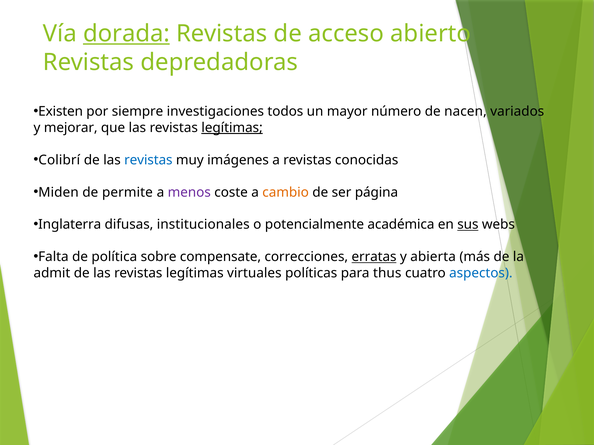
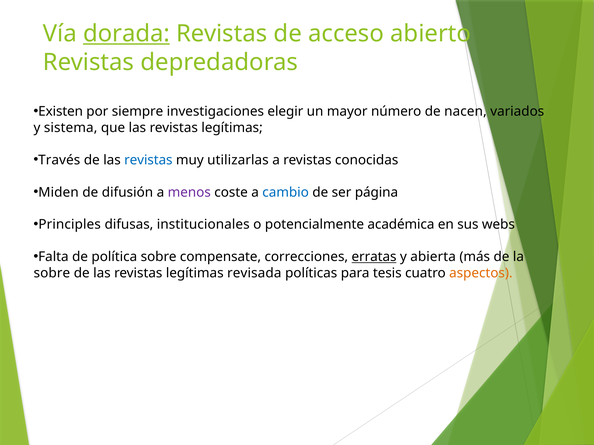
todos: todos -> elegir
mejorar: mejorar -> sistema
legítimas at (232, 128) underline: present -> none
Colibrí: Colibrí -> Través
imágenes: imágenes -> utilizarlas
permite: permite -> difusión
cambio colour: orange -> blue
Inglaterra: Inglaterra -> Principles
sus underline: present -> none
admit at (52, 273): admit -> sobre
virtuales: virtuales -> revisada
thus: thus -> tesis
aspectos colour: blue -> orange
